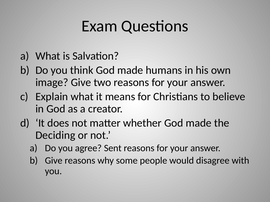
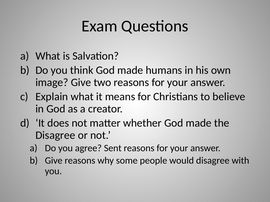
Deciding at (55, 136): Deciding -> Disagree
